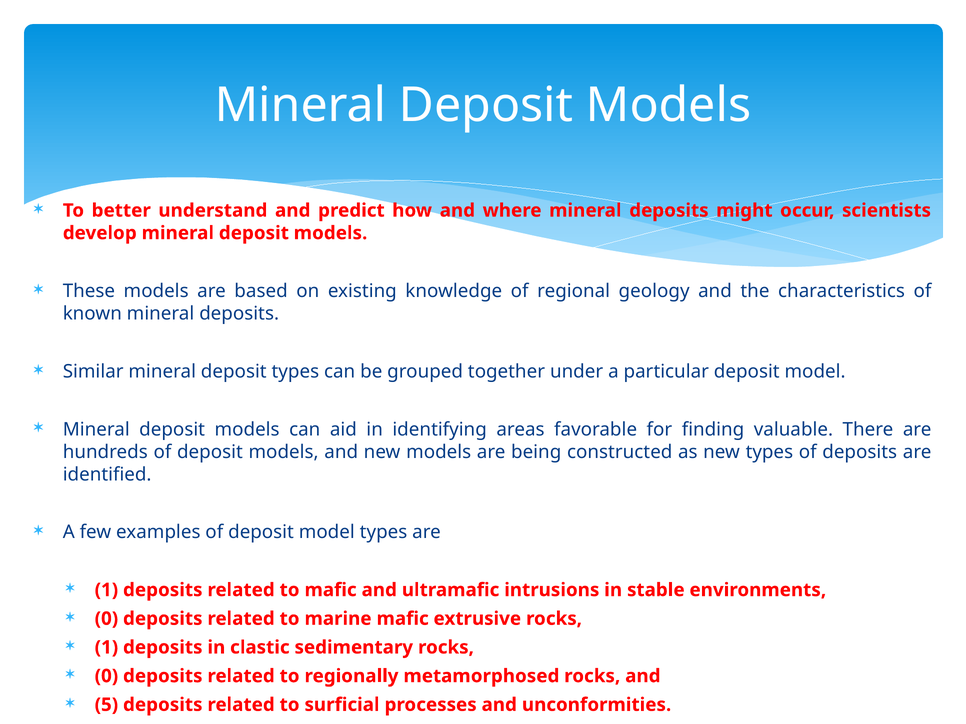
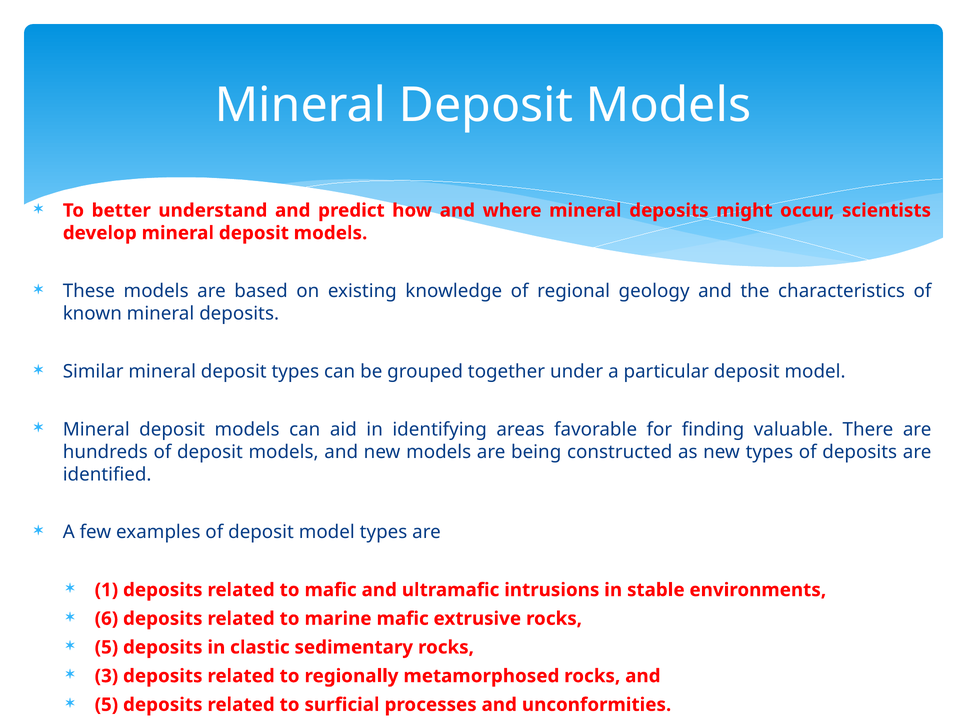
0 at (106, 619): 0 -> 6
1 at (106, 648): 1 -> 5
0 at (106, 677): 0 -> 3
